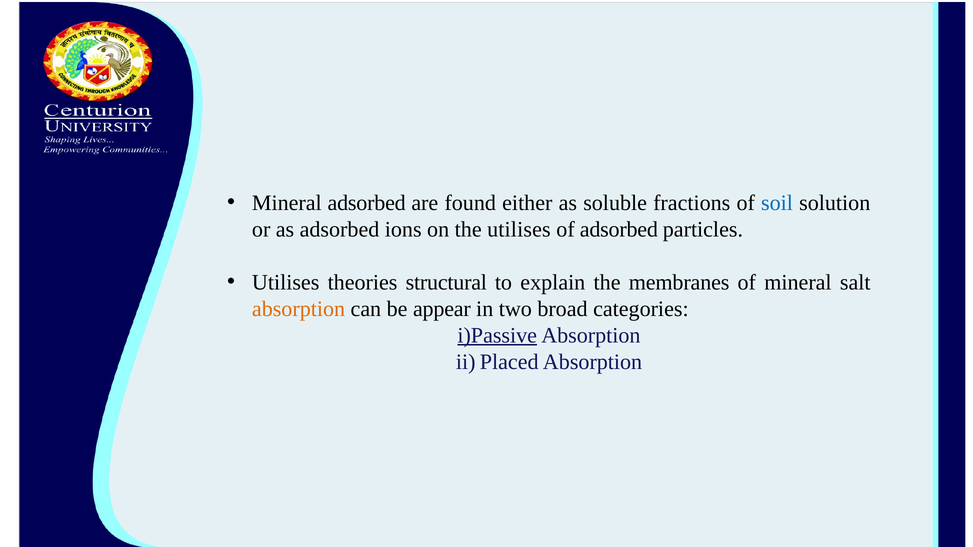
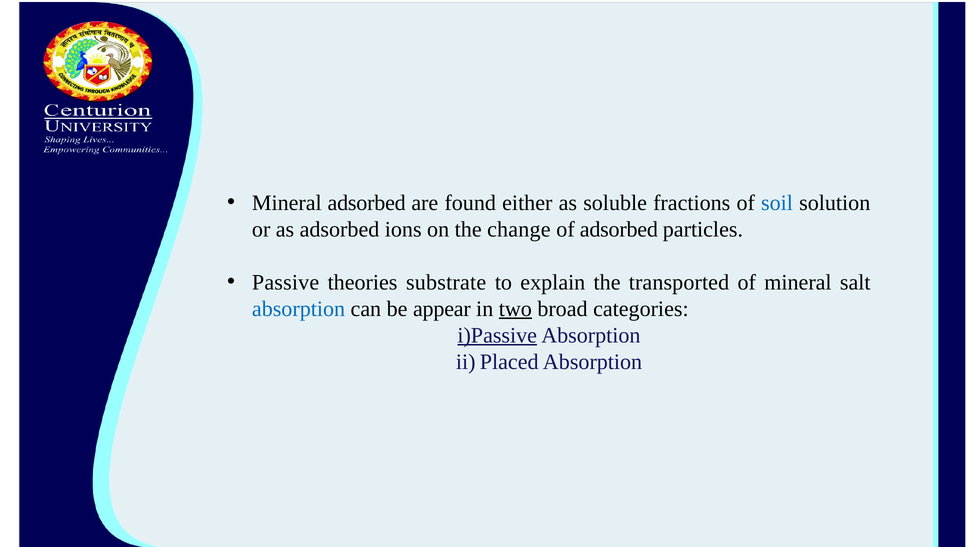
the utilises: utilises -> change
Utilises at (286, 282): Utilises -> Passive
structural: structural -> substrate
membranes: membranes -> transported
absorption at (299, 309) colour: orange -> blue
two underline: none -> present
